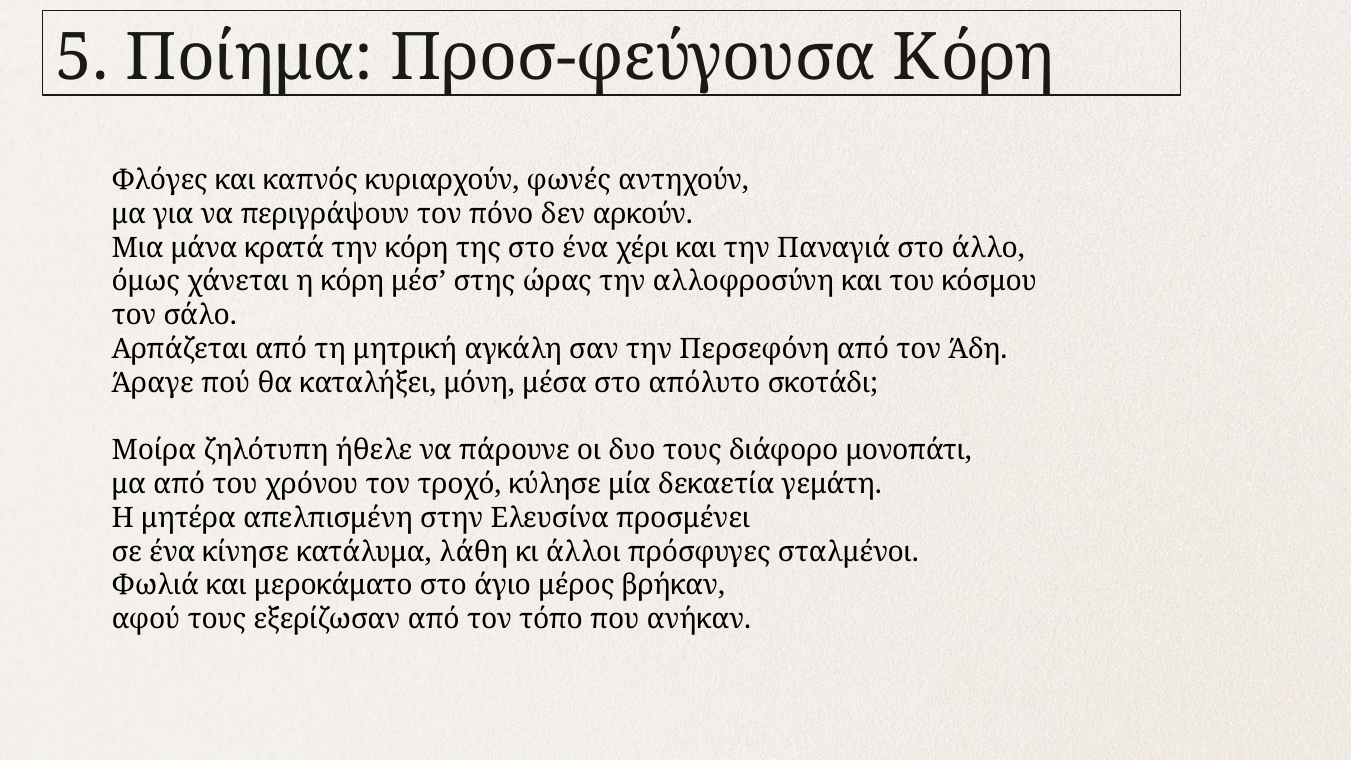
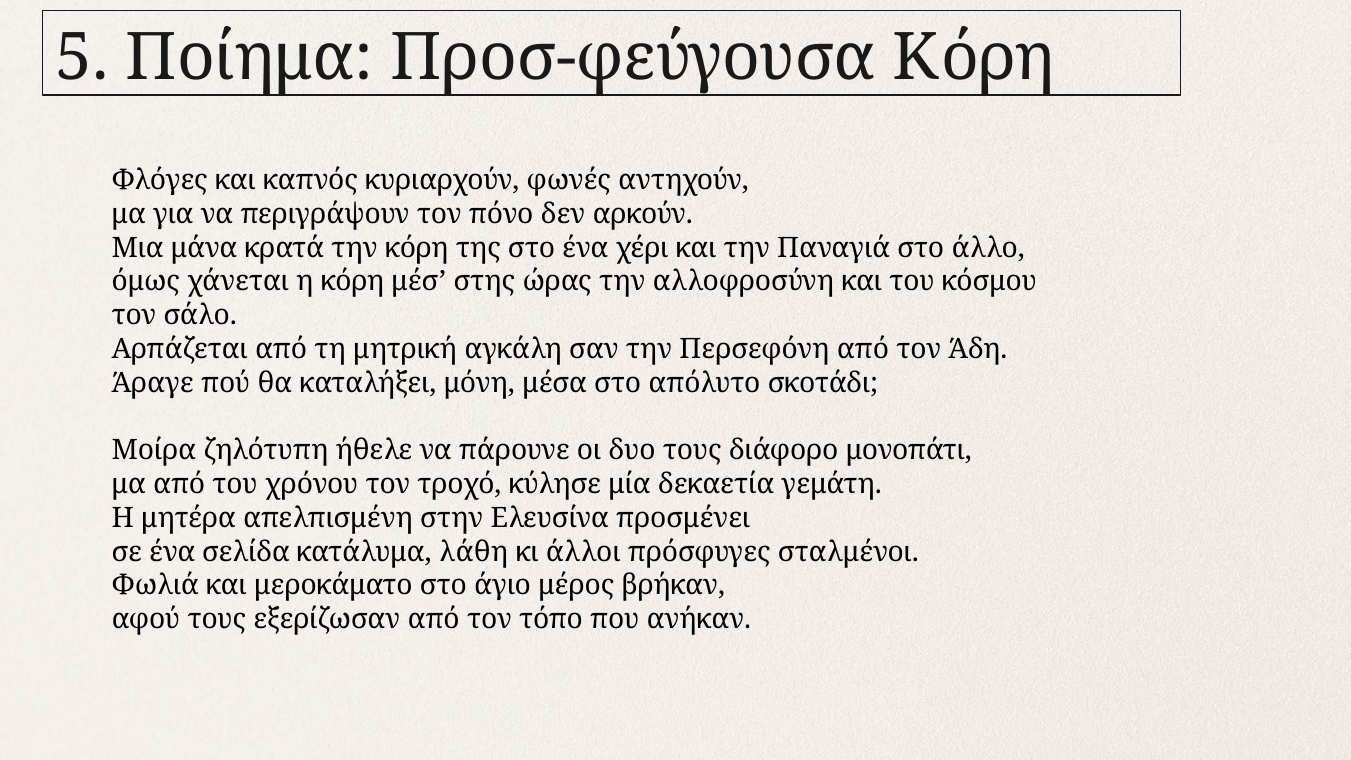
κίνησε: κίνησε -> σελίδα
